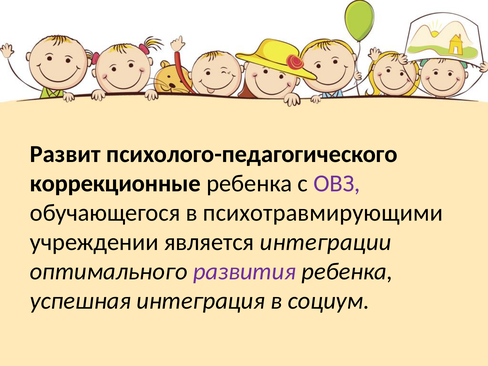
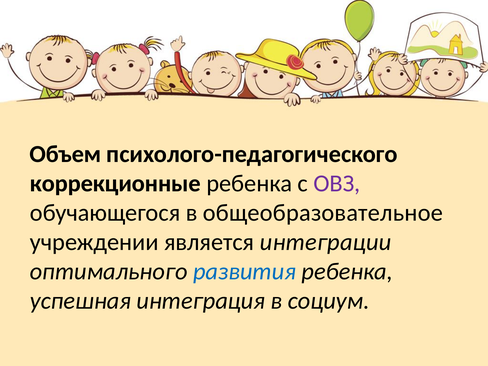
Развит: Развит -> Объем
психотравмирующими: психотравмирующими -> общеобразовательное
развития colour: purple -> blue
